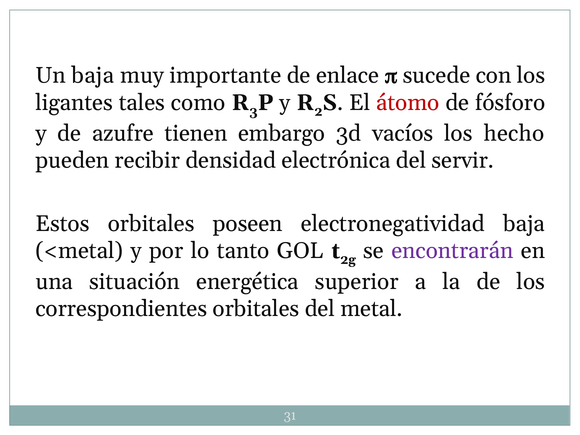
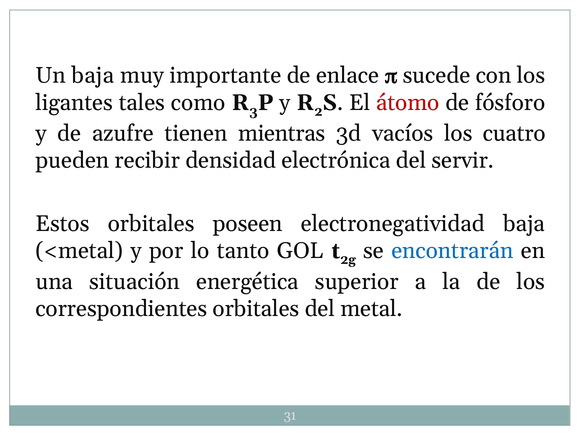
embargo: embargo -> mientras
hecho: hecho -> cuatro
encontrarán colour: purple -> blue
